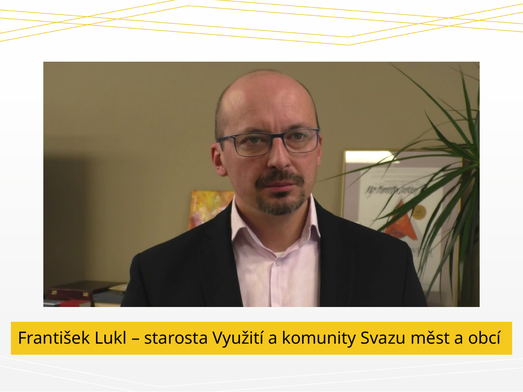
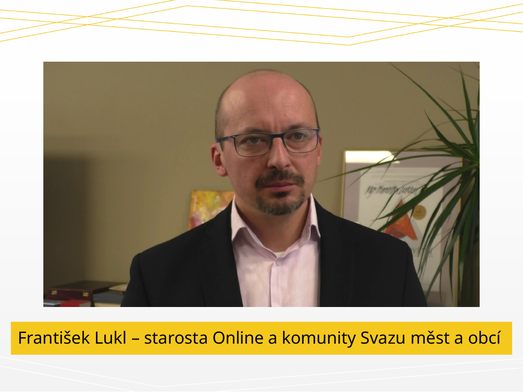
Využití: Využití -> Online
